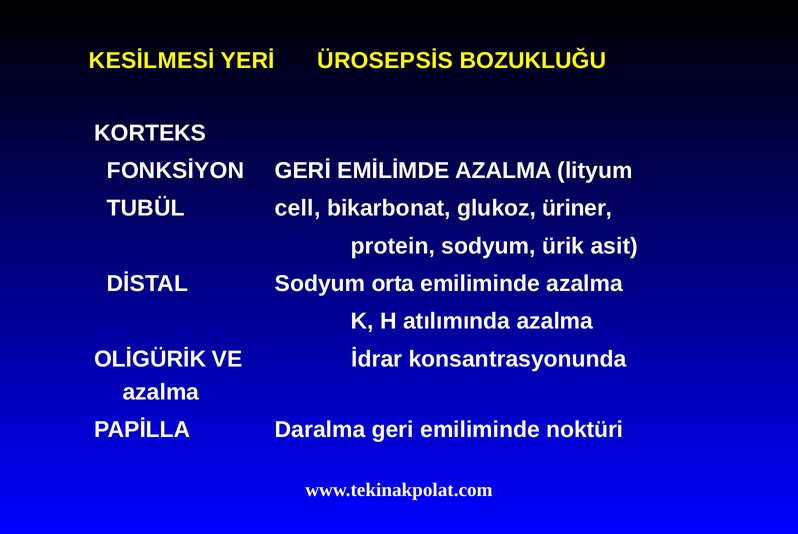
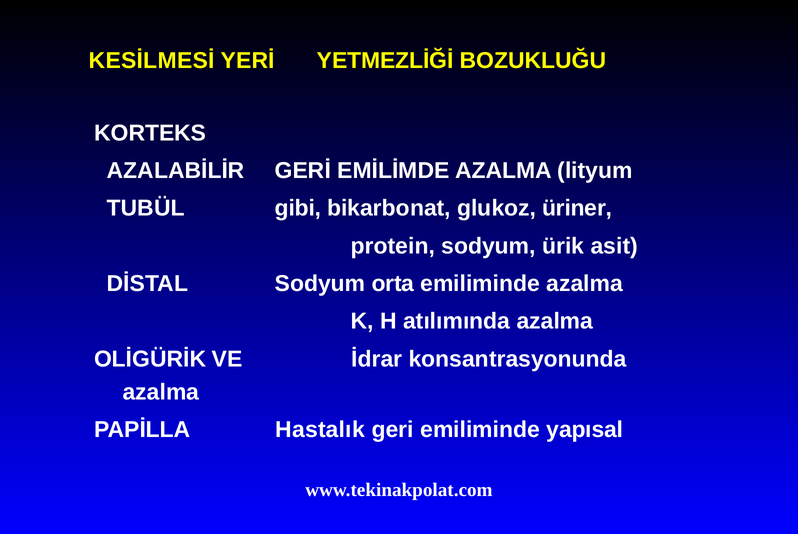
ÜROSEPSİS: ÜROSEPSİS -> YETMEZLİĞİ
FONKSİYON: FONKSİYON -> AZALABİLİR
cell: cell -> gibi
Daralma: Daralma -> Hastalık
noktüri: noktüri -> yapısal
